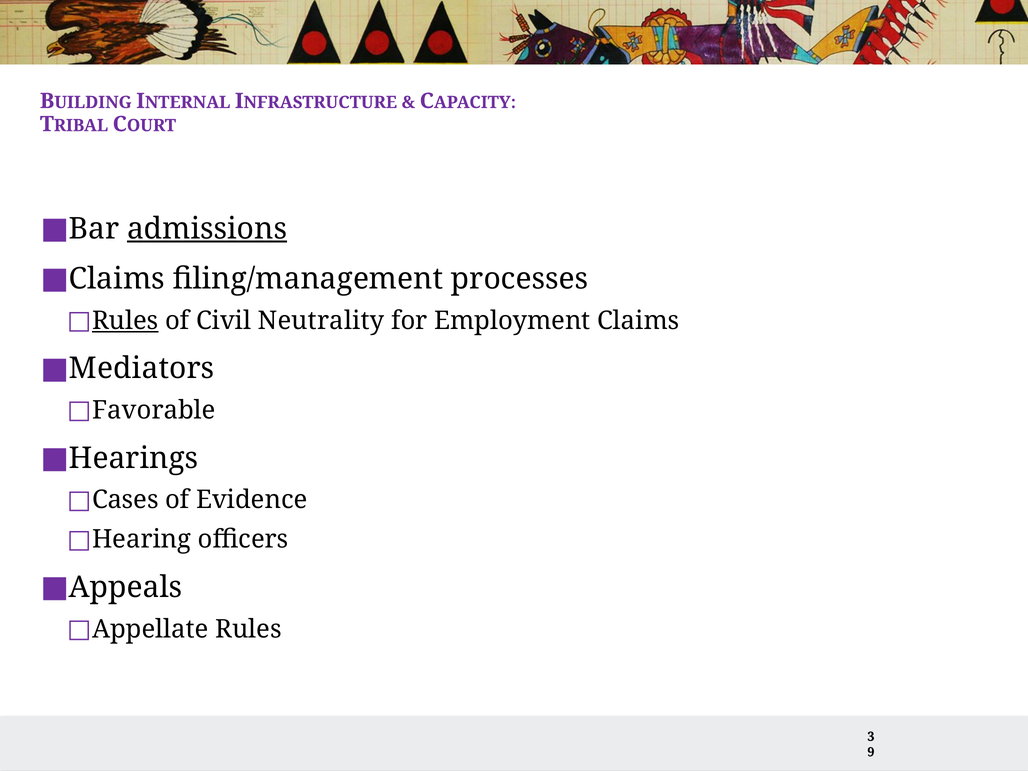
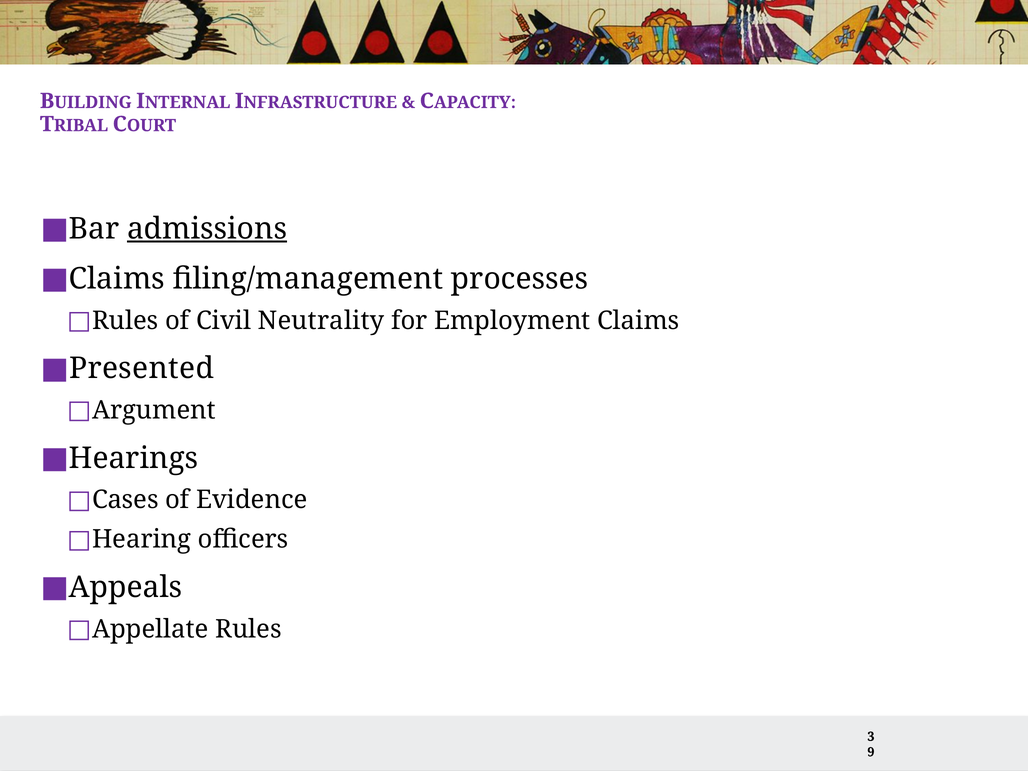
Rules at (125, 321) underline: present -> none
Mediators: Mediators -> Presented
Favorable: Favorable -> Argument
